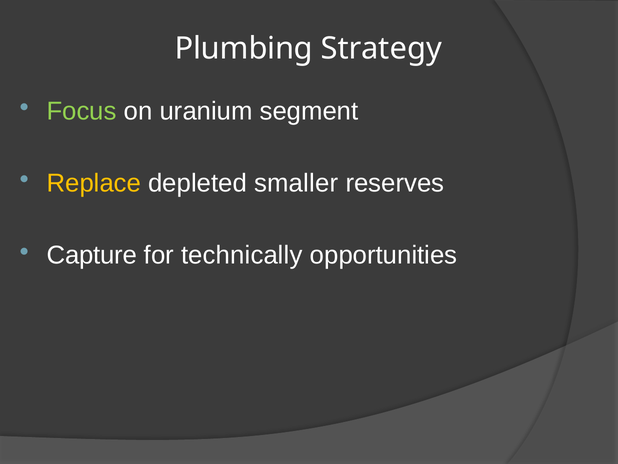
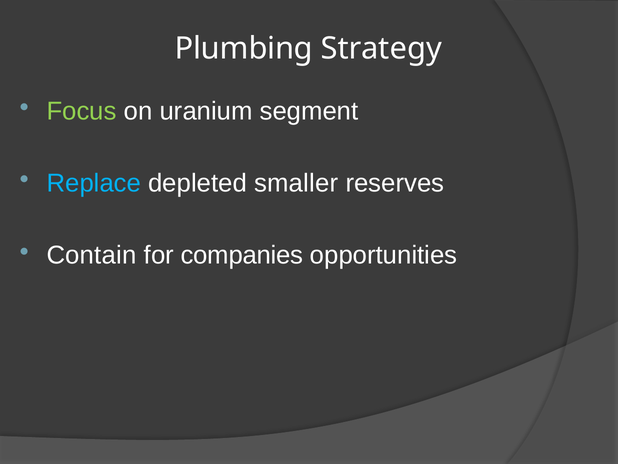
Replace colour: yellow -> light blue
Capture: Capture -> Contain
technically: technically -> companies
